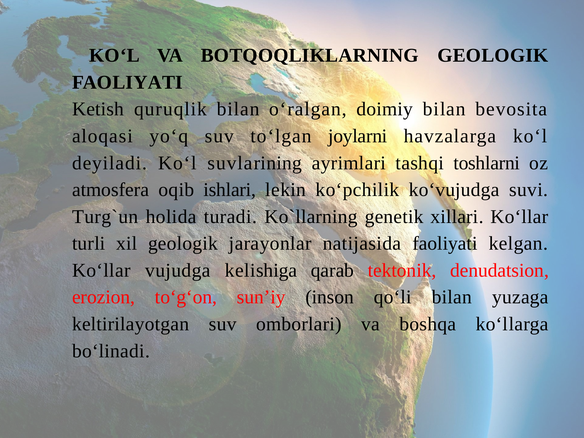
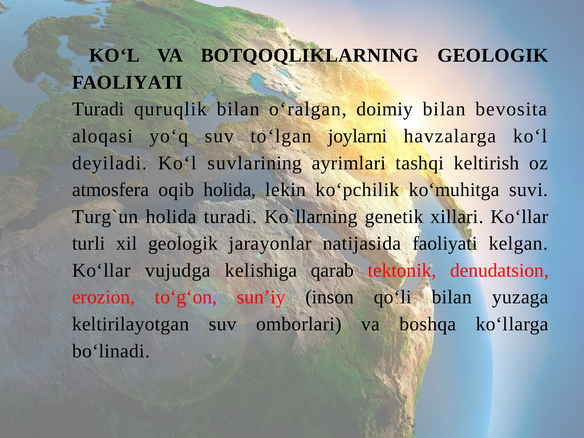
Ketish at (98, 109): Ketish -> Turadi
toshlarni: toshlarni -> keltirish
oqib ishlari: ishlari -> holida
ko‘vujudga: ko‘vujudga -> ko‘muhitga
